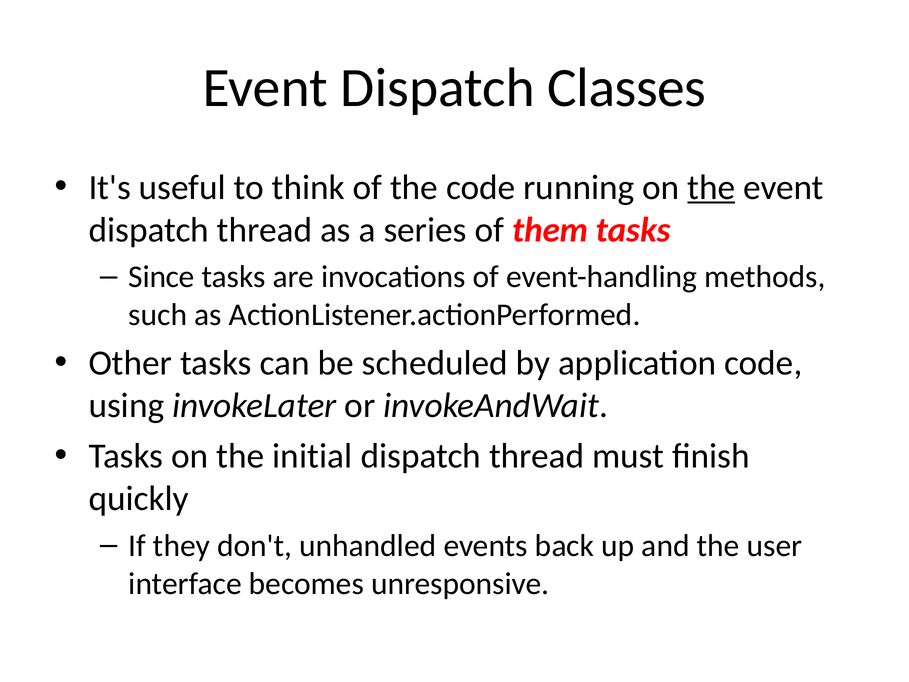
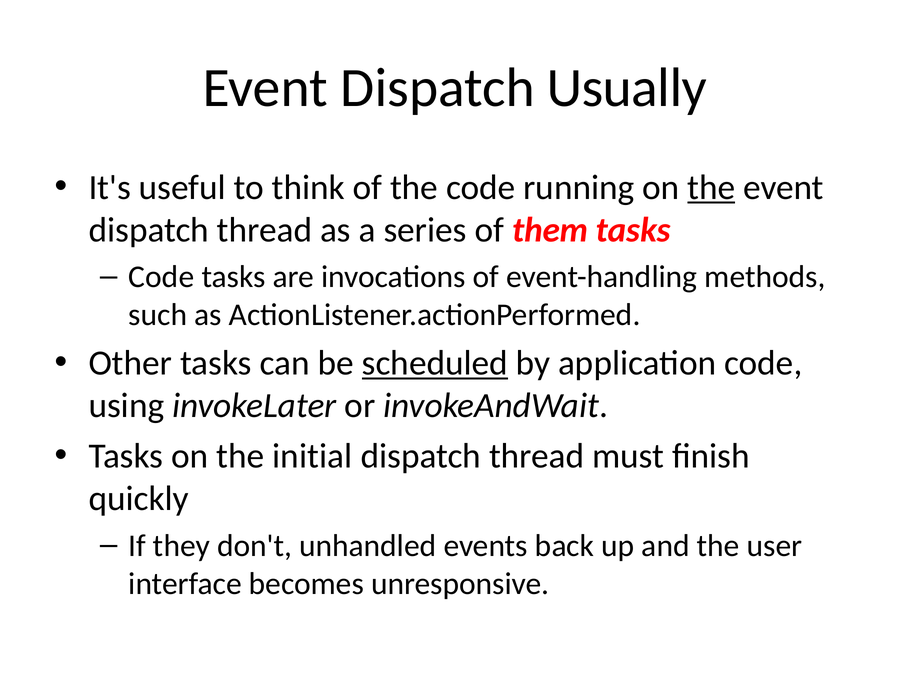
Classes: Classes -> Usually
Since at (162, 277): Since -> Code
scheduled underline: none -> present
